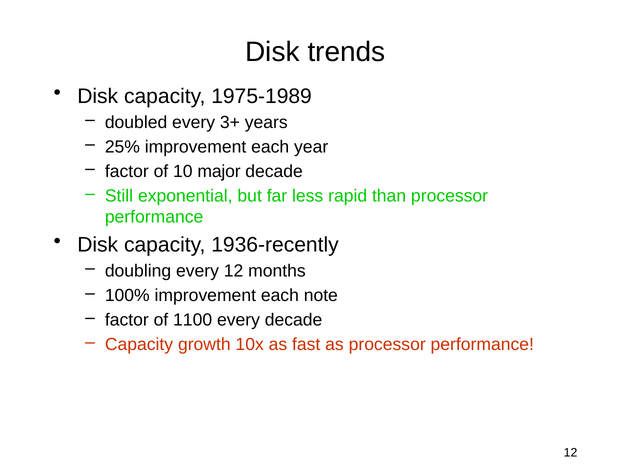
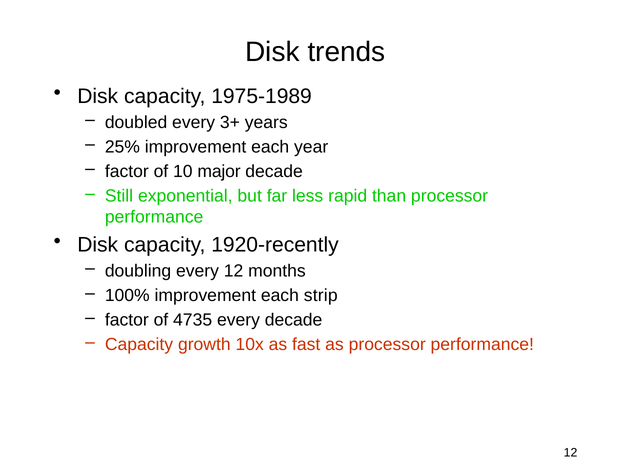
1936-recently: 1936-recently -> 1920-recently
note: note -> strip
1100: 1100 -> 4735
